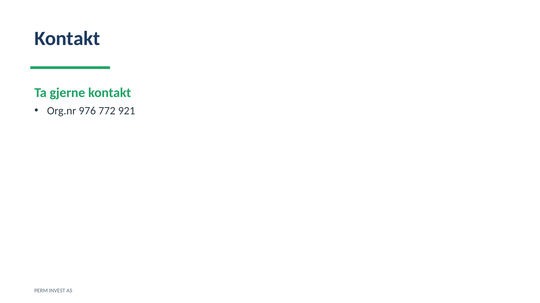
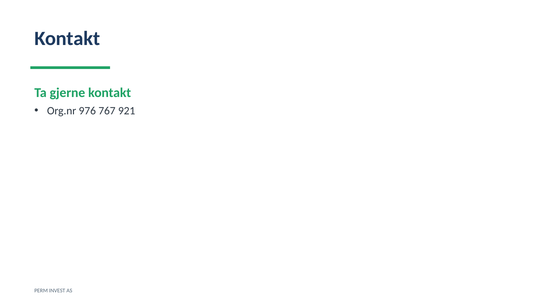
772: 772 -> 767
